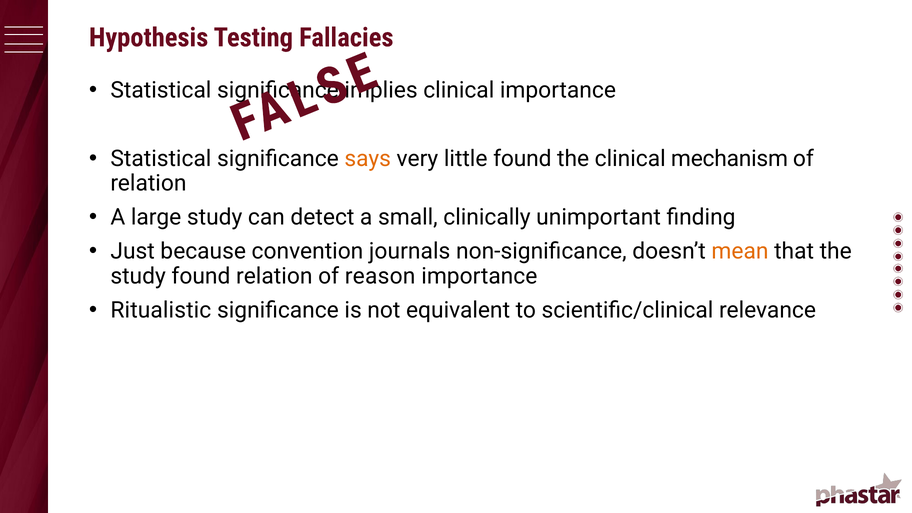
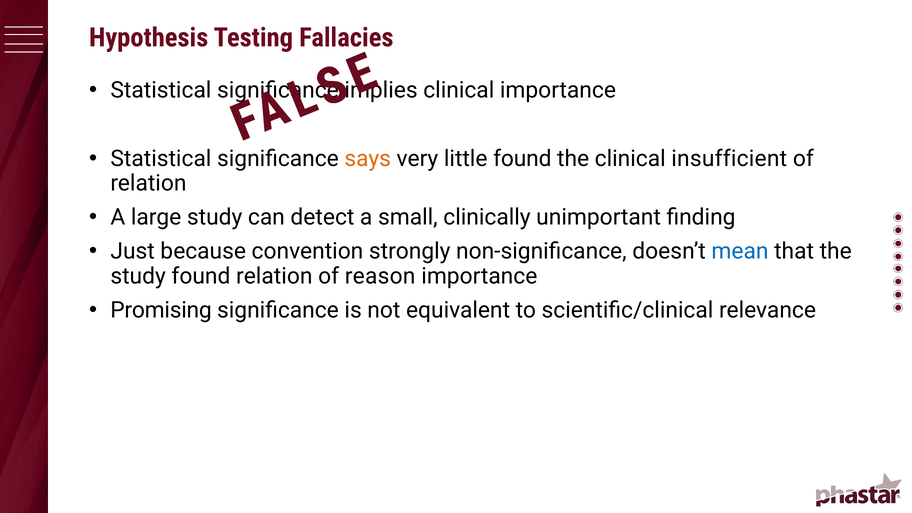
mechanism: mechanism -> insufficient
journals: journals -> strongly
mean colour: orange -> blue
Ritualistic: Ritualistic -> Promising
